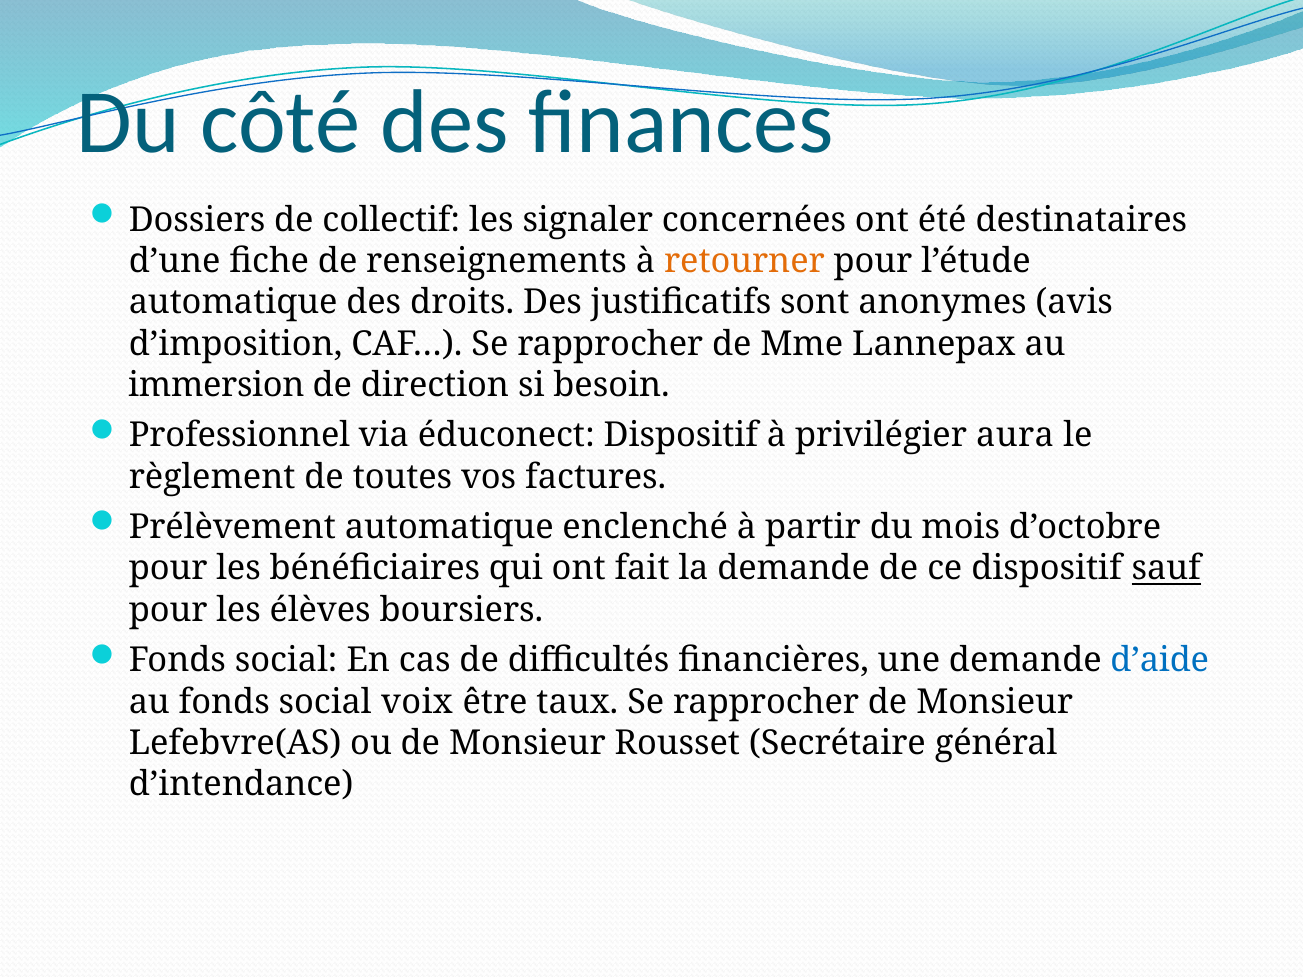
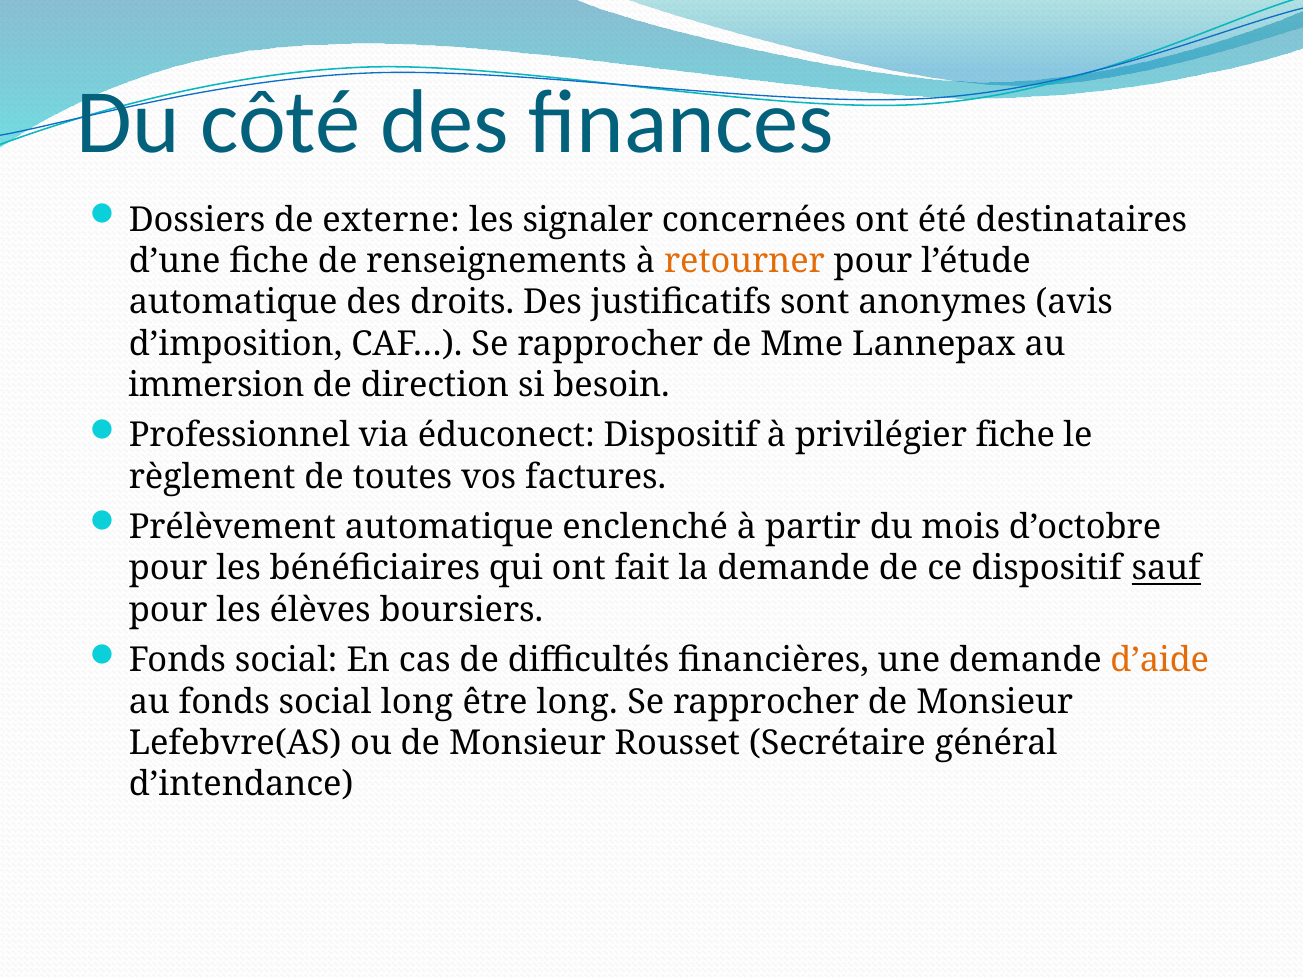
collectif: collectif -> externe
privilégier aura: aura -> fiche
d’aide colour: blue -> orange
social voix: voix -> long
être taux: taux -> long
